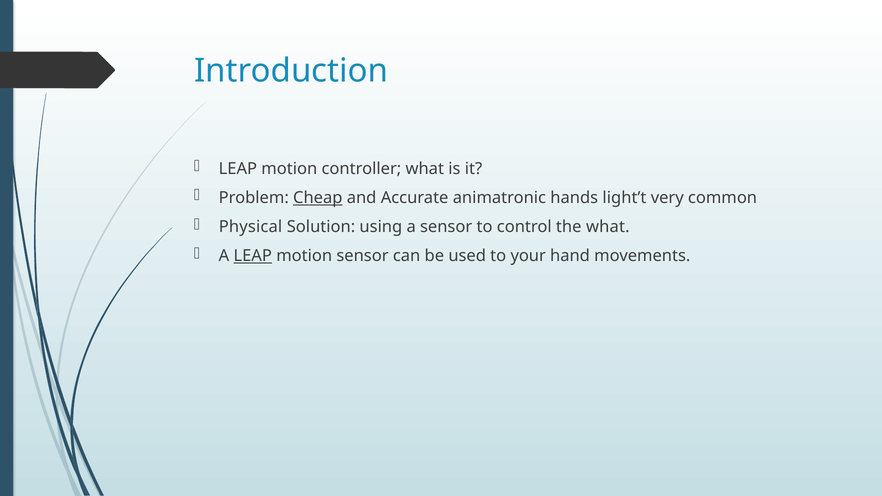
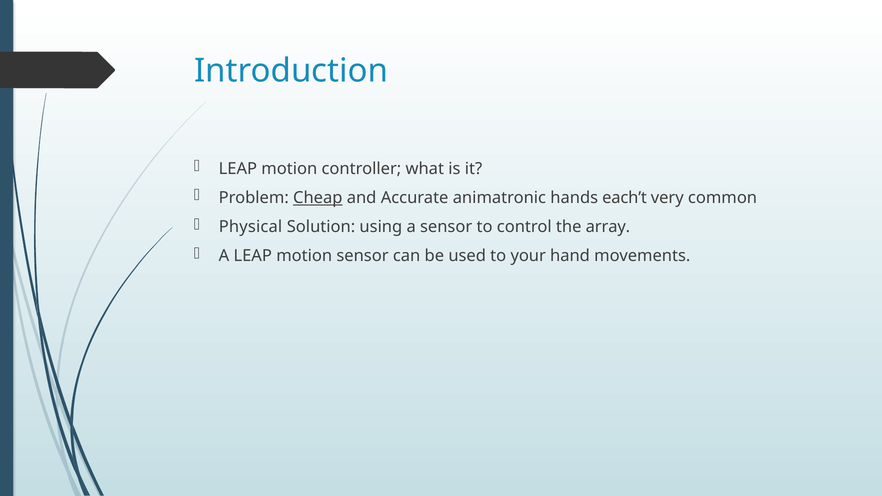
light’t: light’t -> each’t
the what: what -> array
LEAP at (253, 256) underline: present -> none
